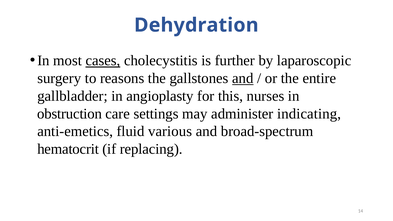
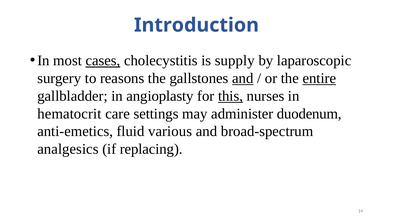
Dehydration: Dehydration -> Introduction
further: further -> supply
entire underline: none -> present
this underline: none -> present
obstruction: obstruction -> hematocrit
indicating: indicating -> duodenum
hematocrit: hematocrit -> analgesics
